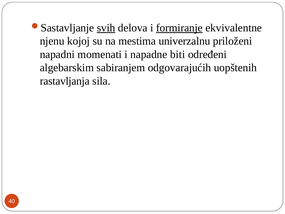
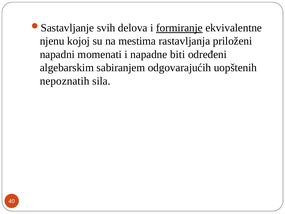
svih underline: present -> none
univerzalnu: univerzalnu -> rastavljanja
rastavljanja: rastavljanja -> nepoznatih
